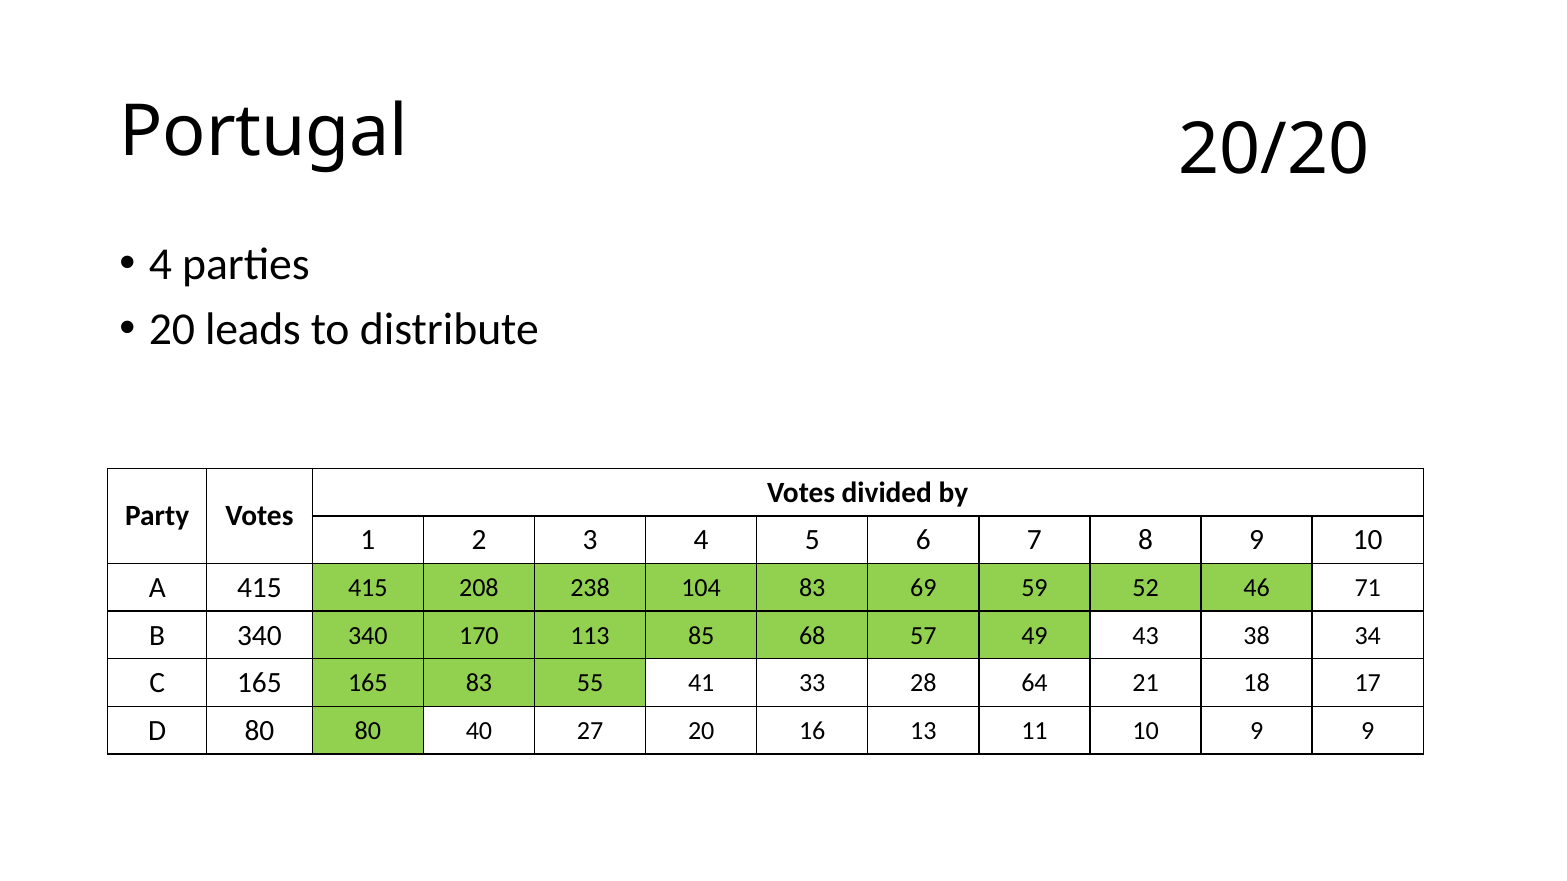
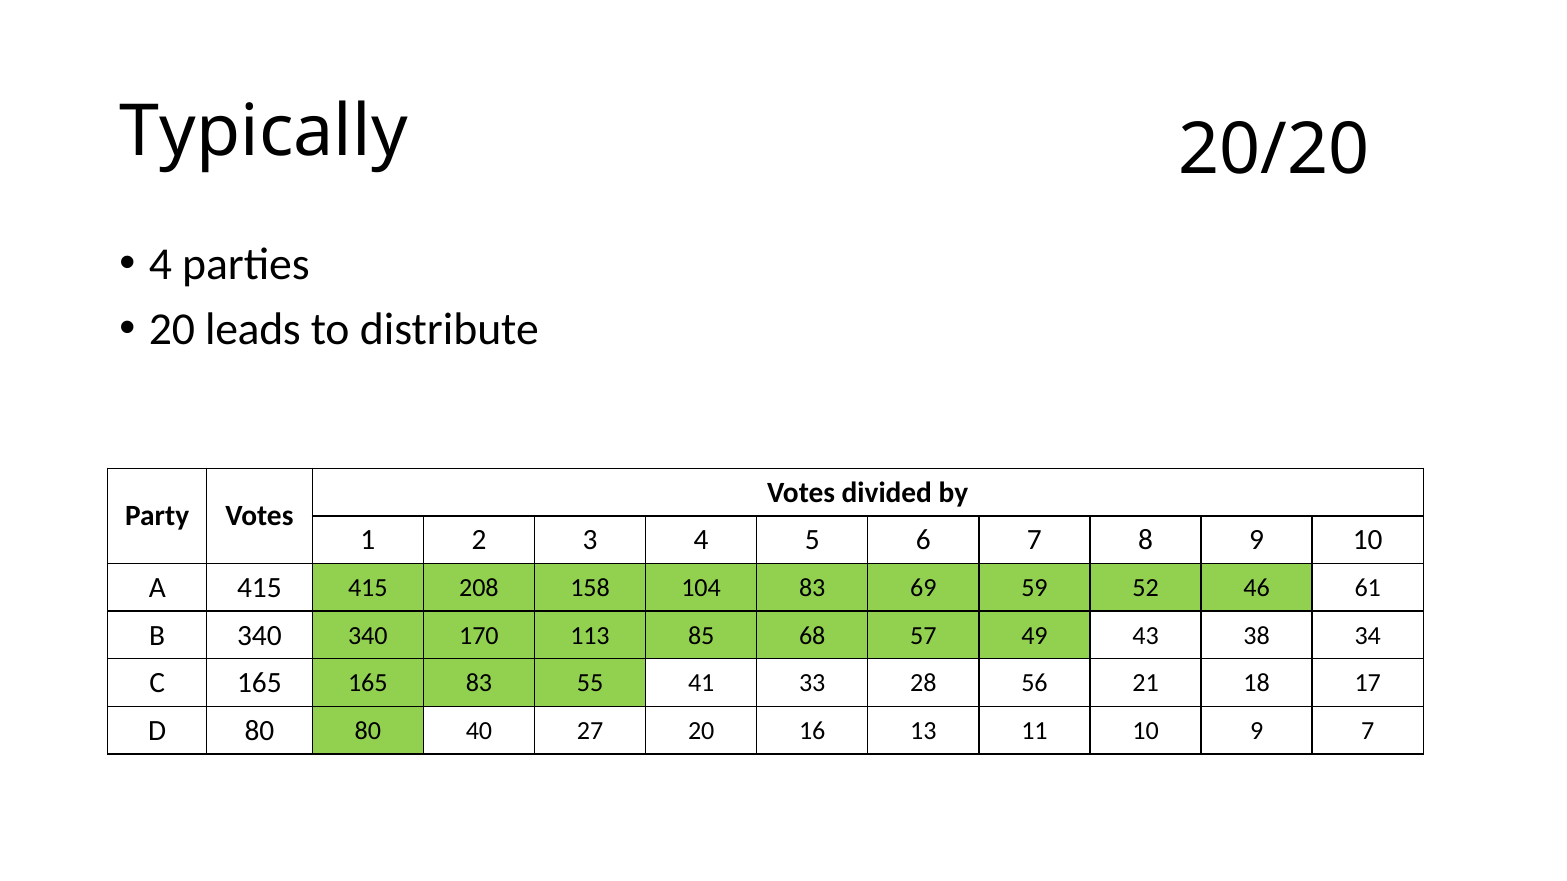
Portugal: Portugal -> Typically
238: 238 -> 158
71: 71 -> 61
64: 64 -> 56
9 9: 9 -> 7
